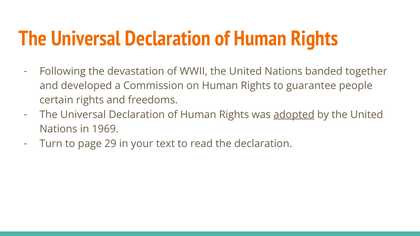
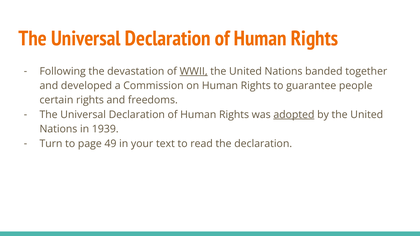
WWII underline: none -> present
1969: 1969 -> 1939
29: 29 -> 49
